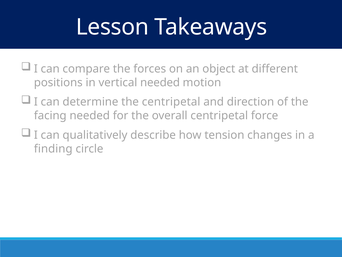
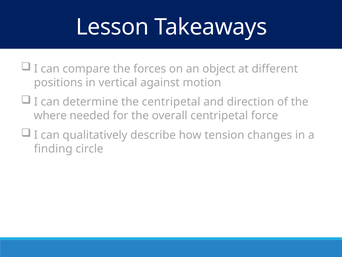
vertical needed: needed -> against
facing: facing -> where
